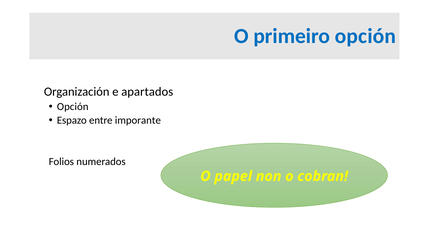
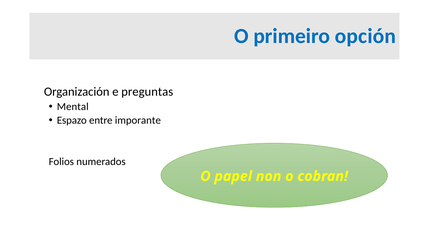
apartados: apartados -> preguntas
Opción at (73, 107): Opción -> Mental
